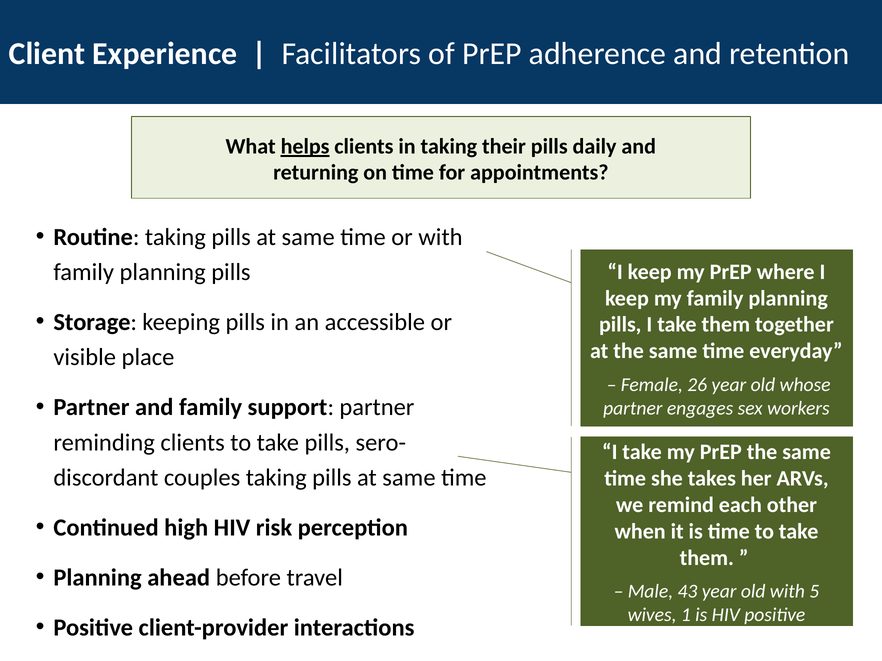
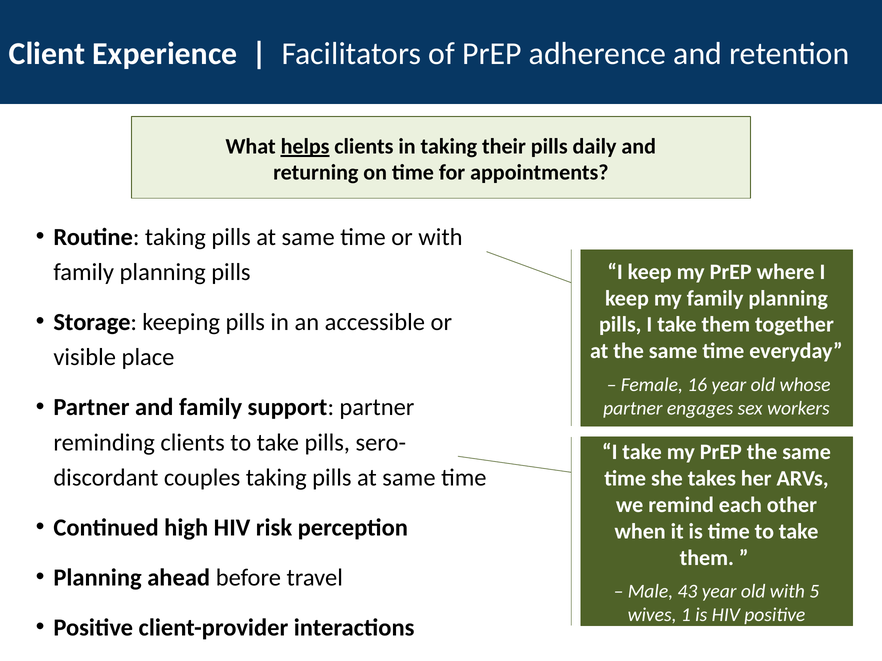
26: 26 -> 16
